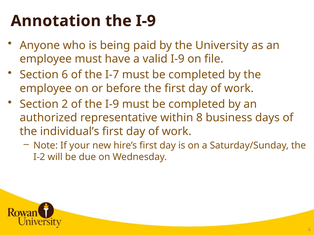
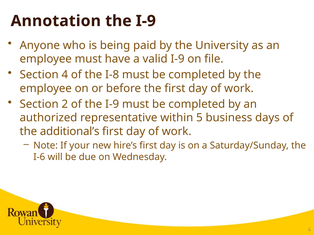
Section 6: 6 -> 4
I-7: I-7 -> I-8
8: 8 -> 5
individual’s: individual’s -> additional’s
I-2: I-2 -> I-6
